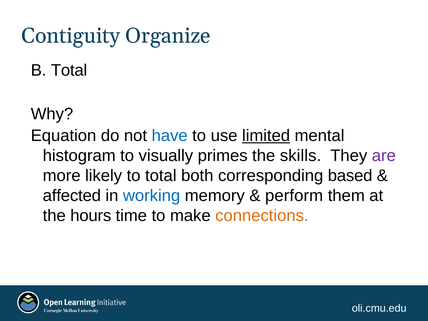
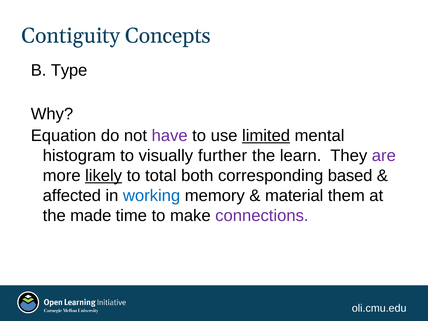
Organize: Organize -> Concepts
B Total: Total -> Type
have colour: blue -> purple
primes: primes -> further
skills: skills -> learn
likely underline: none -> present
perform: perform -> material
hours: hours -> made
connections colour: orange -> purple
